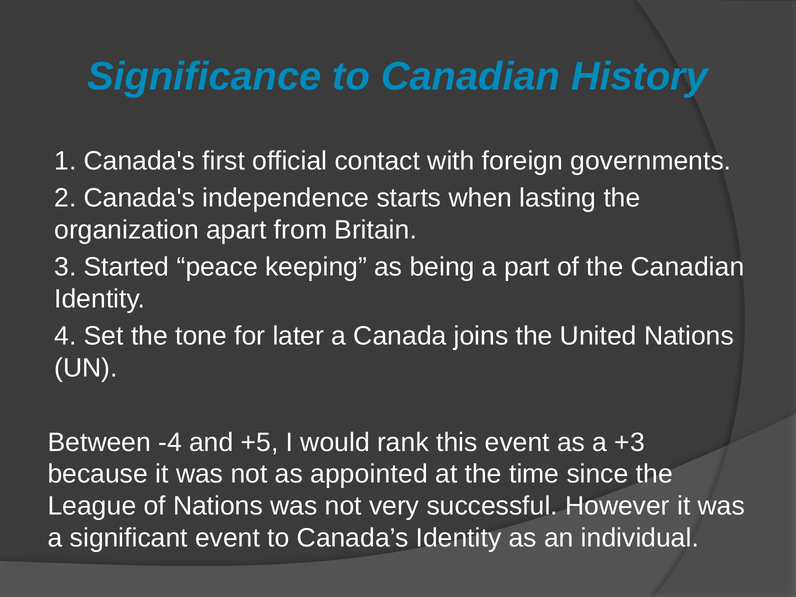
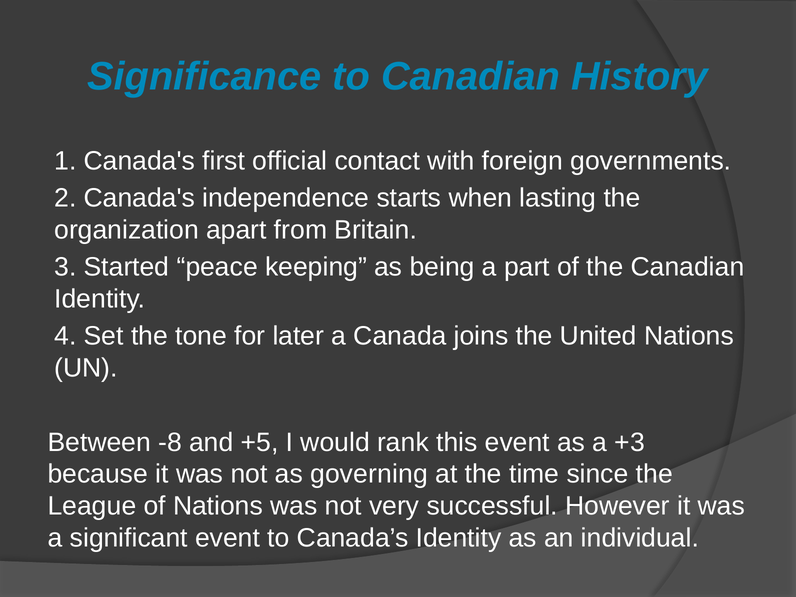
-4: -4 -> -8
appointed: appointed -> governing
